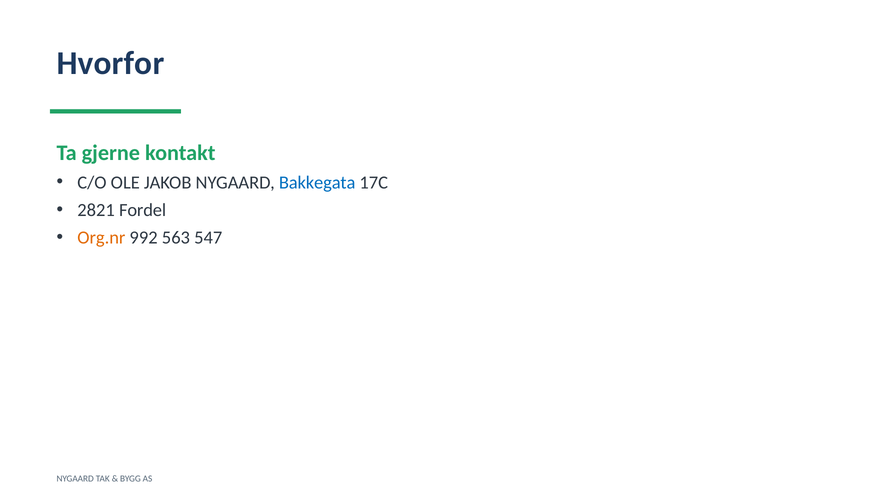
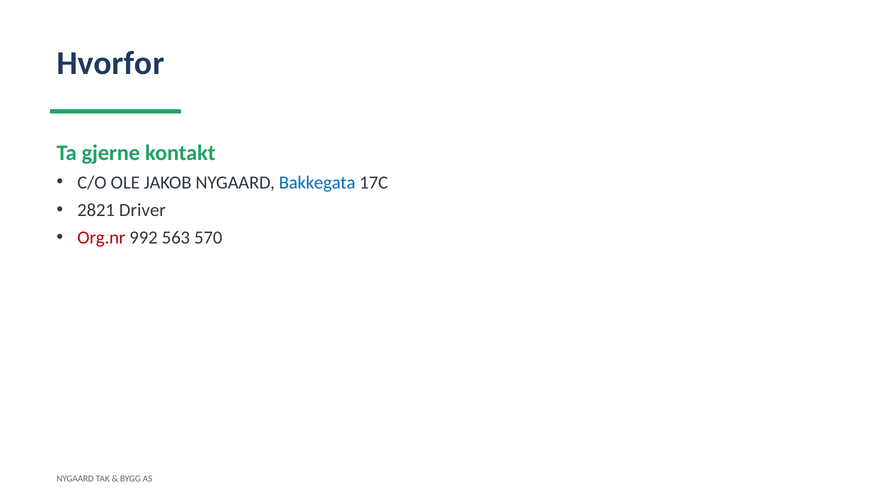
Fordel: Fordel -> Driver
Org.nr colour: orange -> red
547: 547 -> 570
